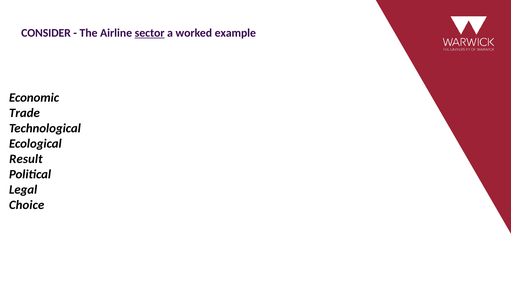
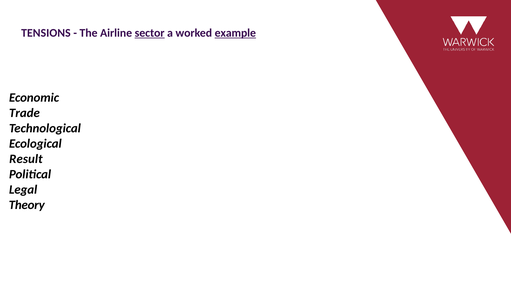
CONSIDER: CONSIDER -> TENSIONS
example underline: none -> present
Choice: Choice -> Theory
